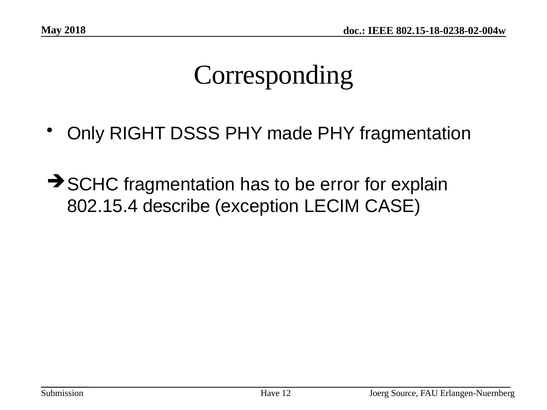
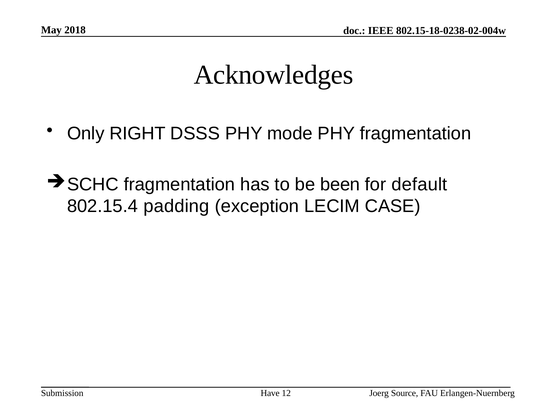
Corresponding: Corresponding -> Acknowledges
made: made -> mode
error: error -> been
explain: explain -> default
describe: describe -> padding
